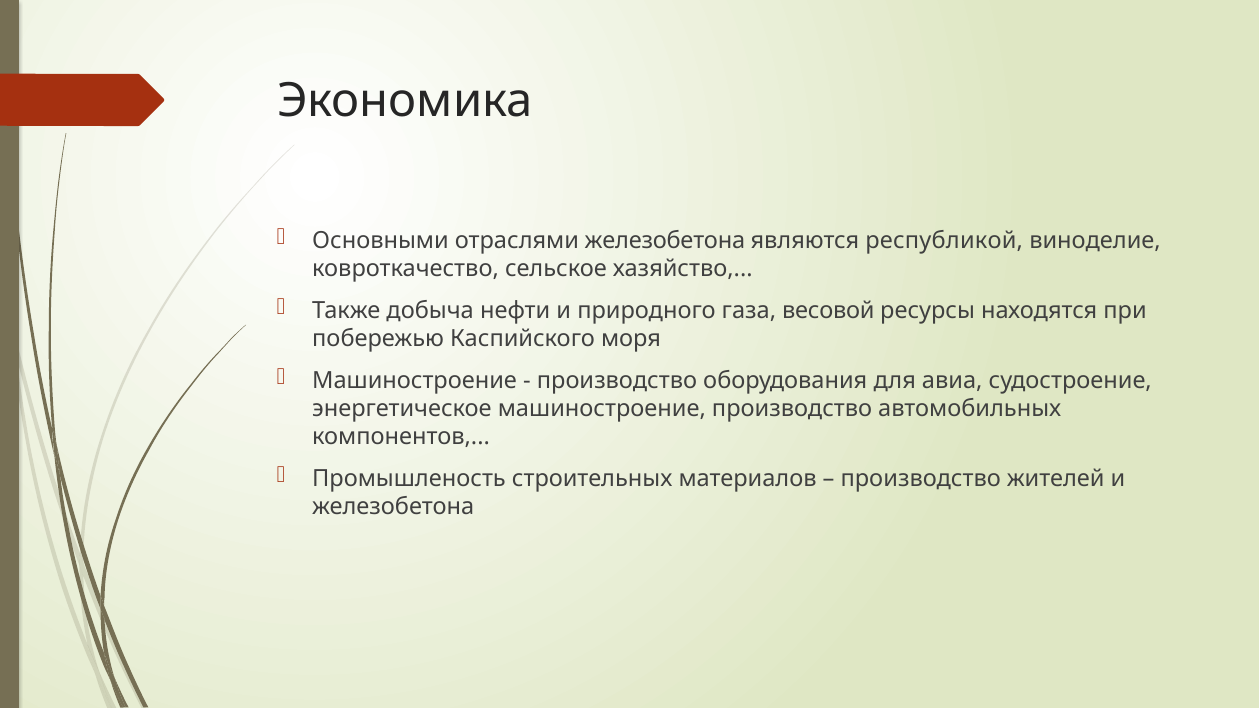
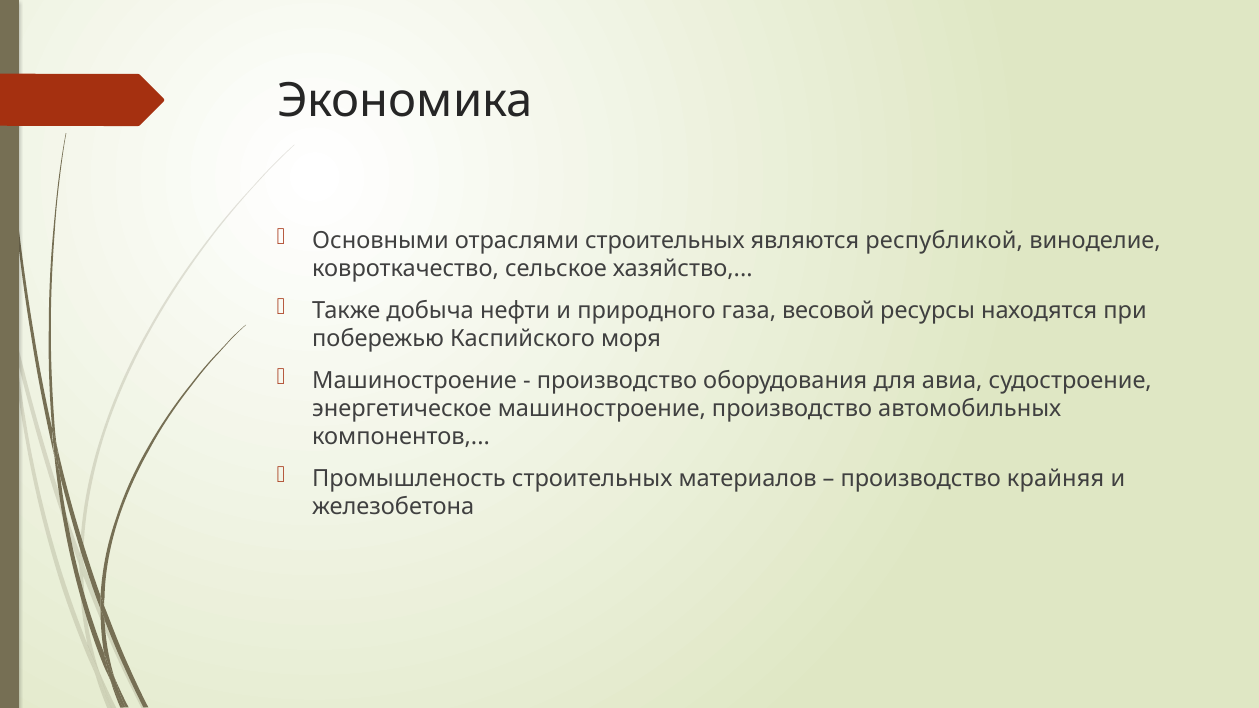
отраслями железобетона: железобетона -> строительных
жителей: жителей -> крайняя
